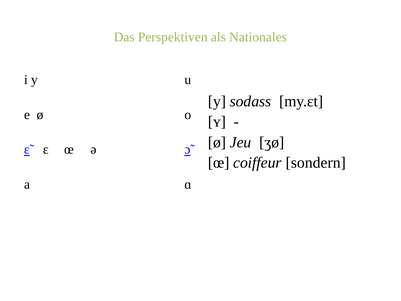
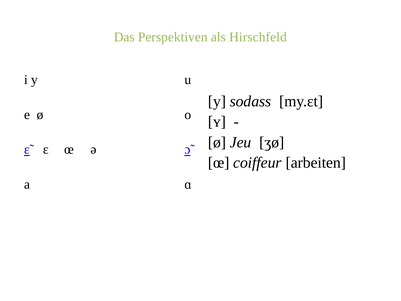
Nationales: Nationales -> Hirschfeld
sondern: sondern -> arbeiten
